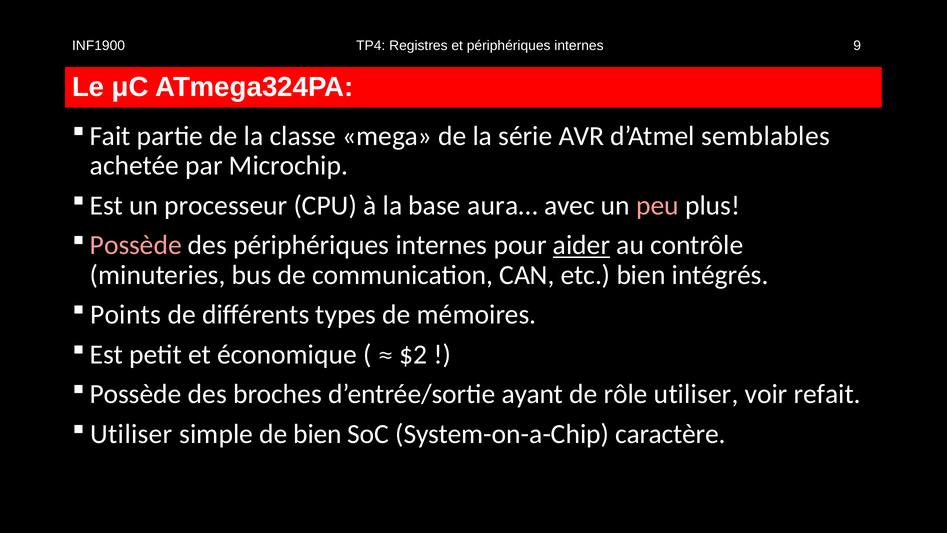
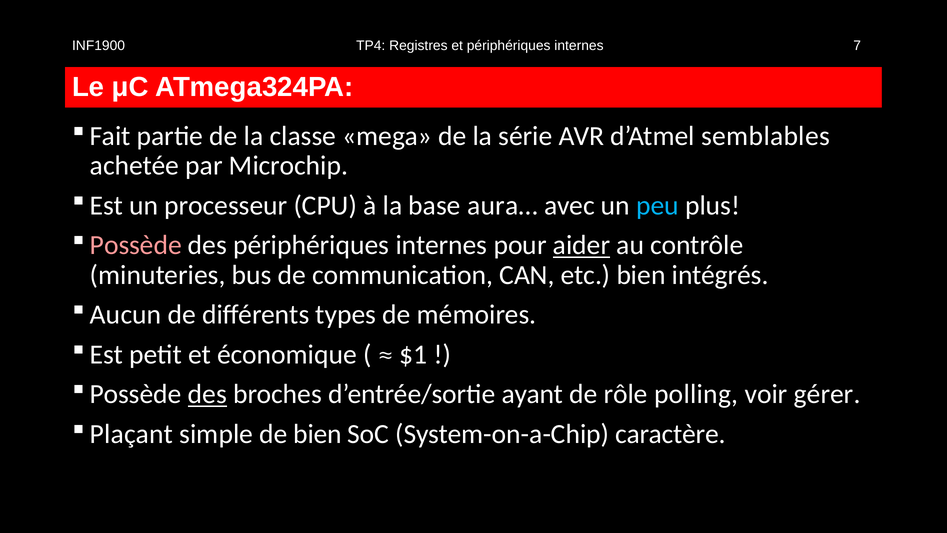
9: 9 -> 7
peu colour: pink -> light blue
Points: Points -> Aucun
$2: $2 -> $1
des at (207, 394) underline: none -> present
rôle utiliser: utiliser -> polling
refait: refait -> gérer
Utiliser at (131, 434): Utiliser -> Plaçant
